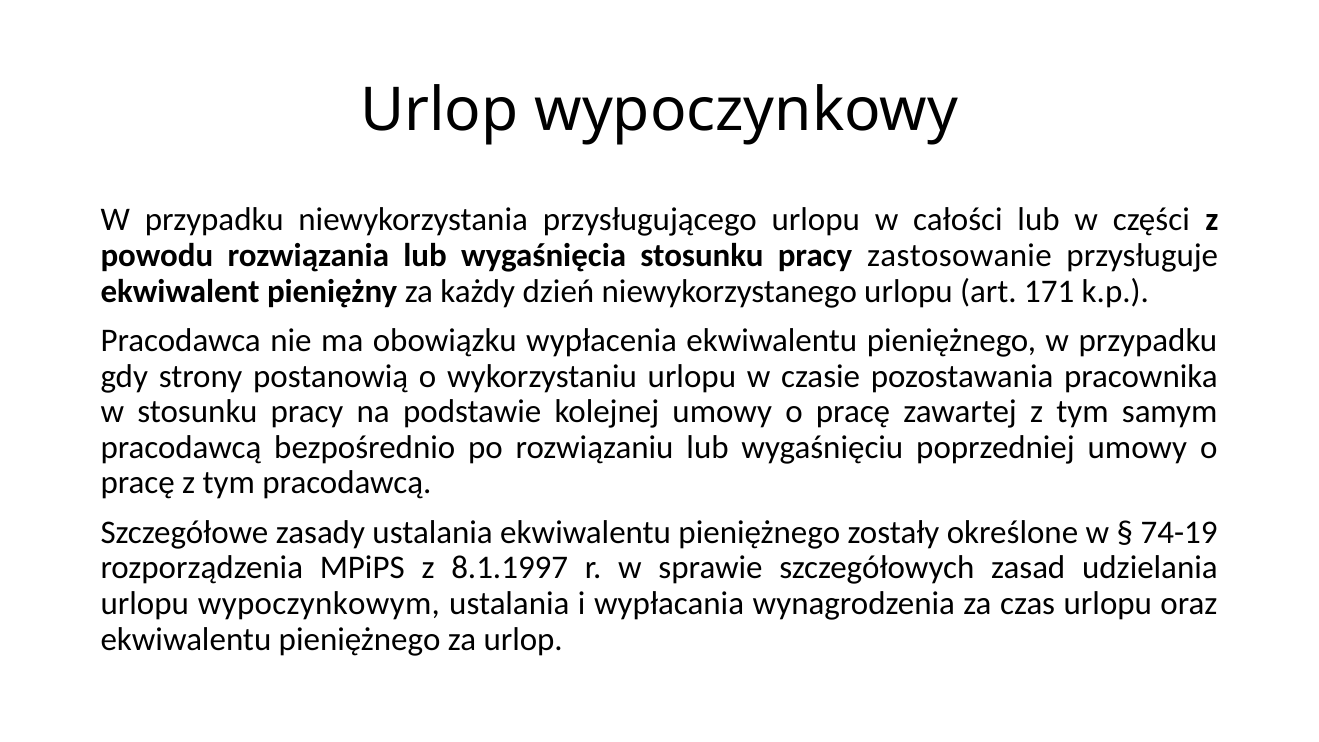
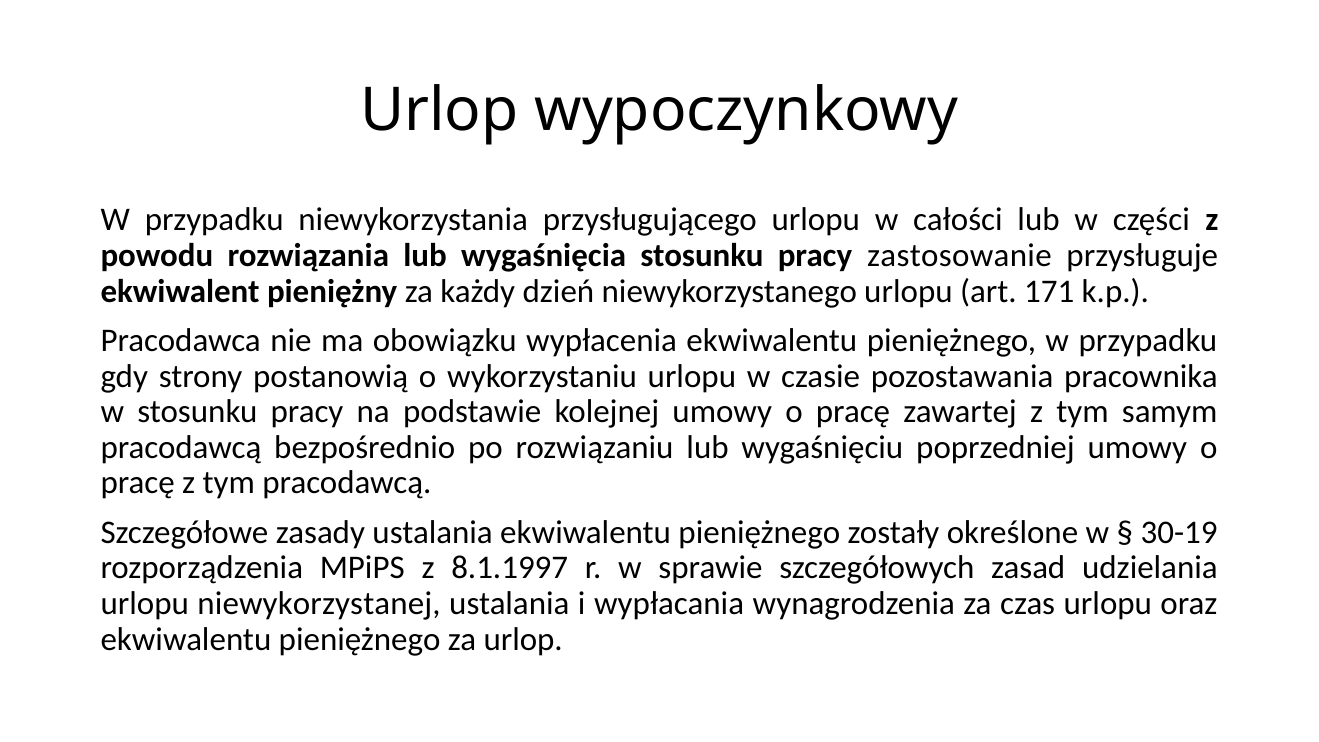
74-19: 74-19 -> 30-19
wypoczynkowym: wypoczynkowym -> niewykorzystanej
